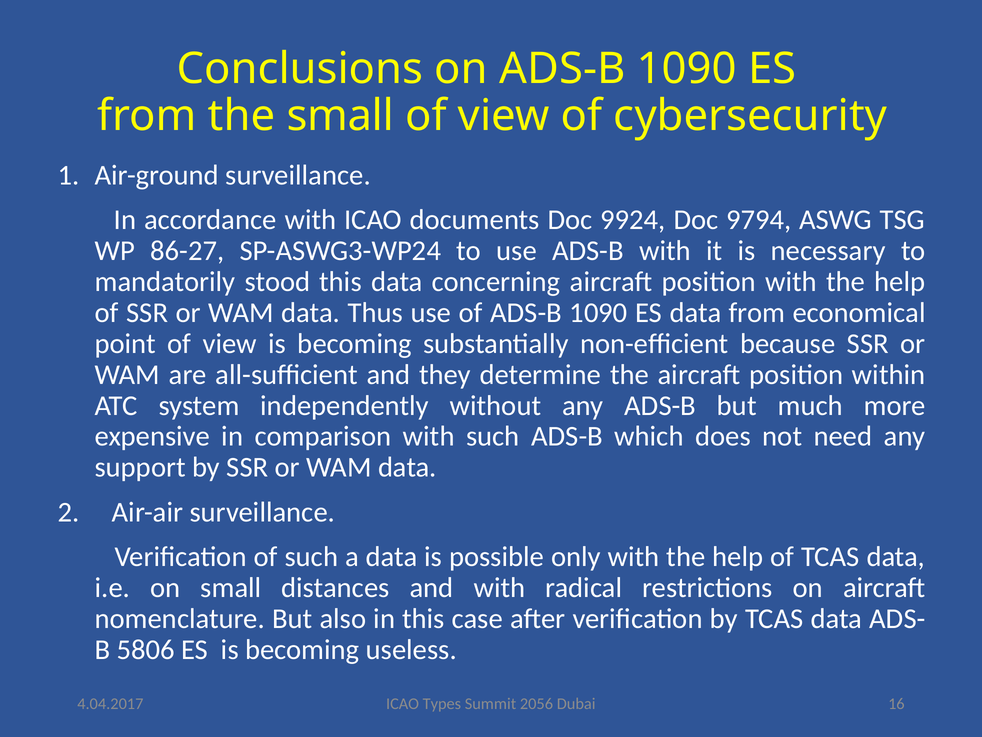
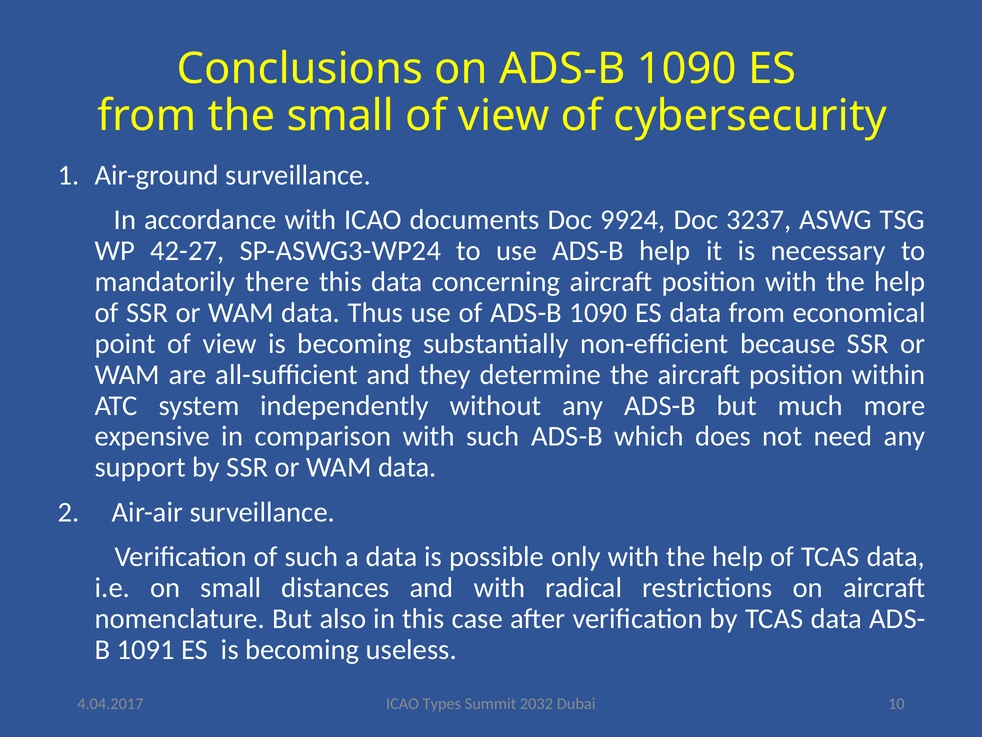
9794: 9794 -> 3237
86-27: 86-27 -> 42-27
ADS-B with: with -> help
stood: stood -> there
5806: 5806 -> 1091
2056: 2056 -> 2032
16: 16 -> 10
